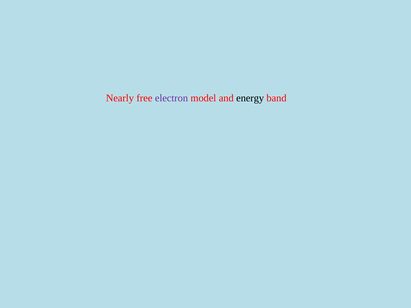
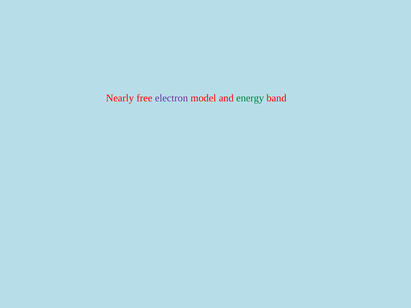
energy colour: black -> green
